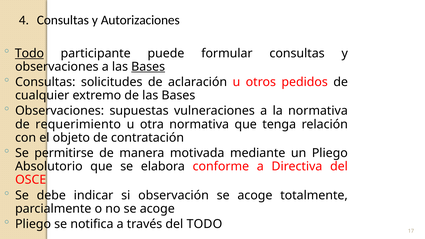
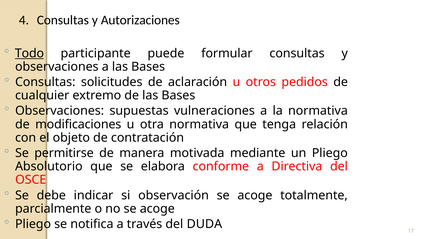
Bases at (148, 67) underline: present -> none
requerimiento: requerimiento -> modificaciones
del TODO: TODO -> DUDA
